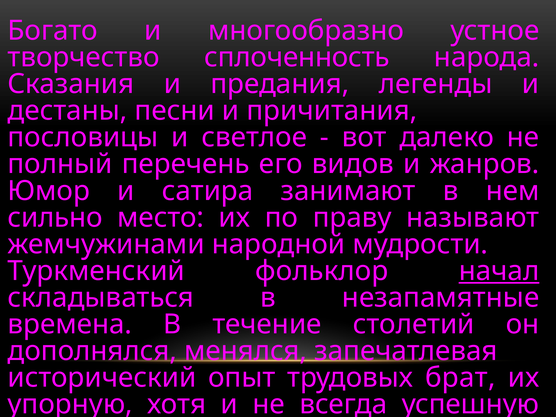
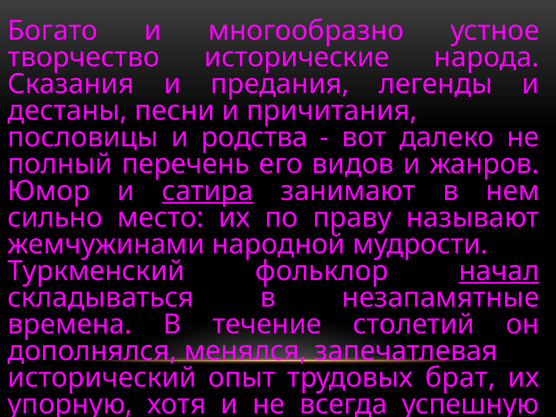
сплоченность: сплоченность -> исторические
пословицы и светлое: светлое -> родства
сатира underline: none -> present
